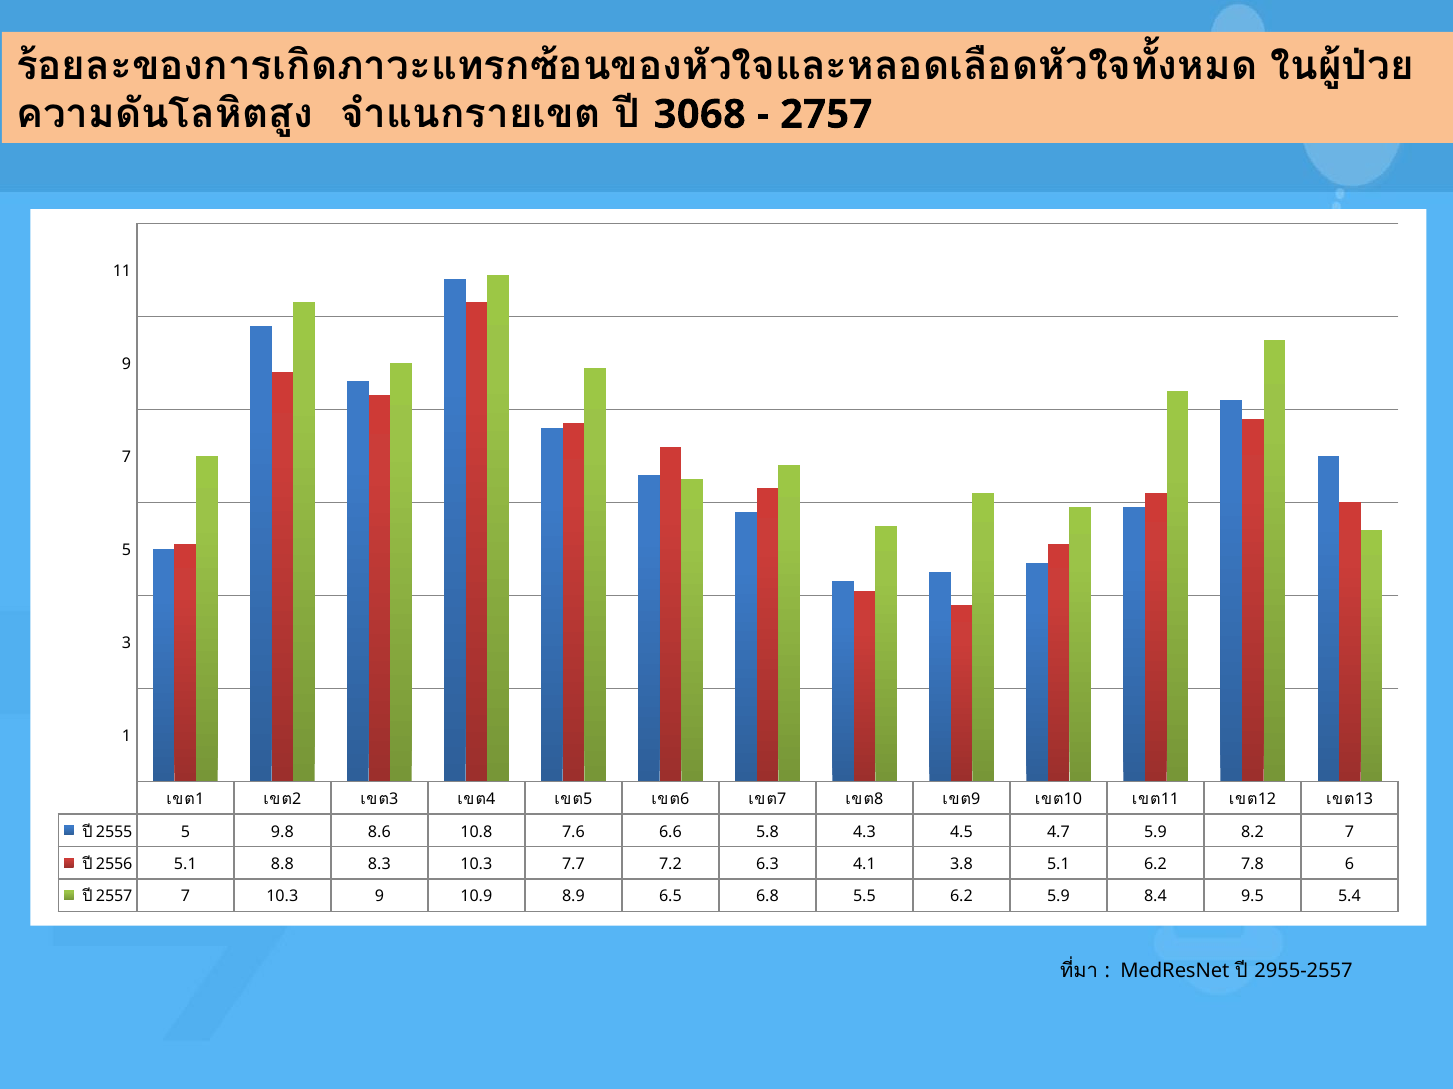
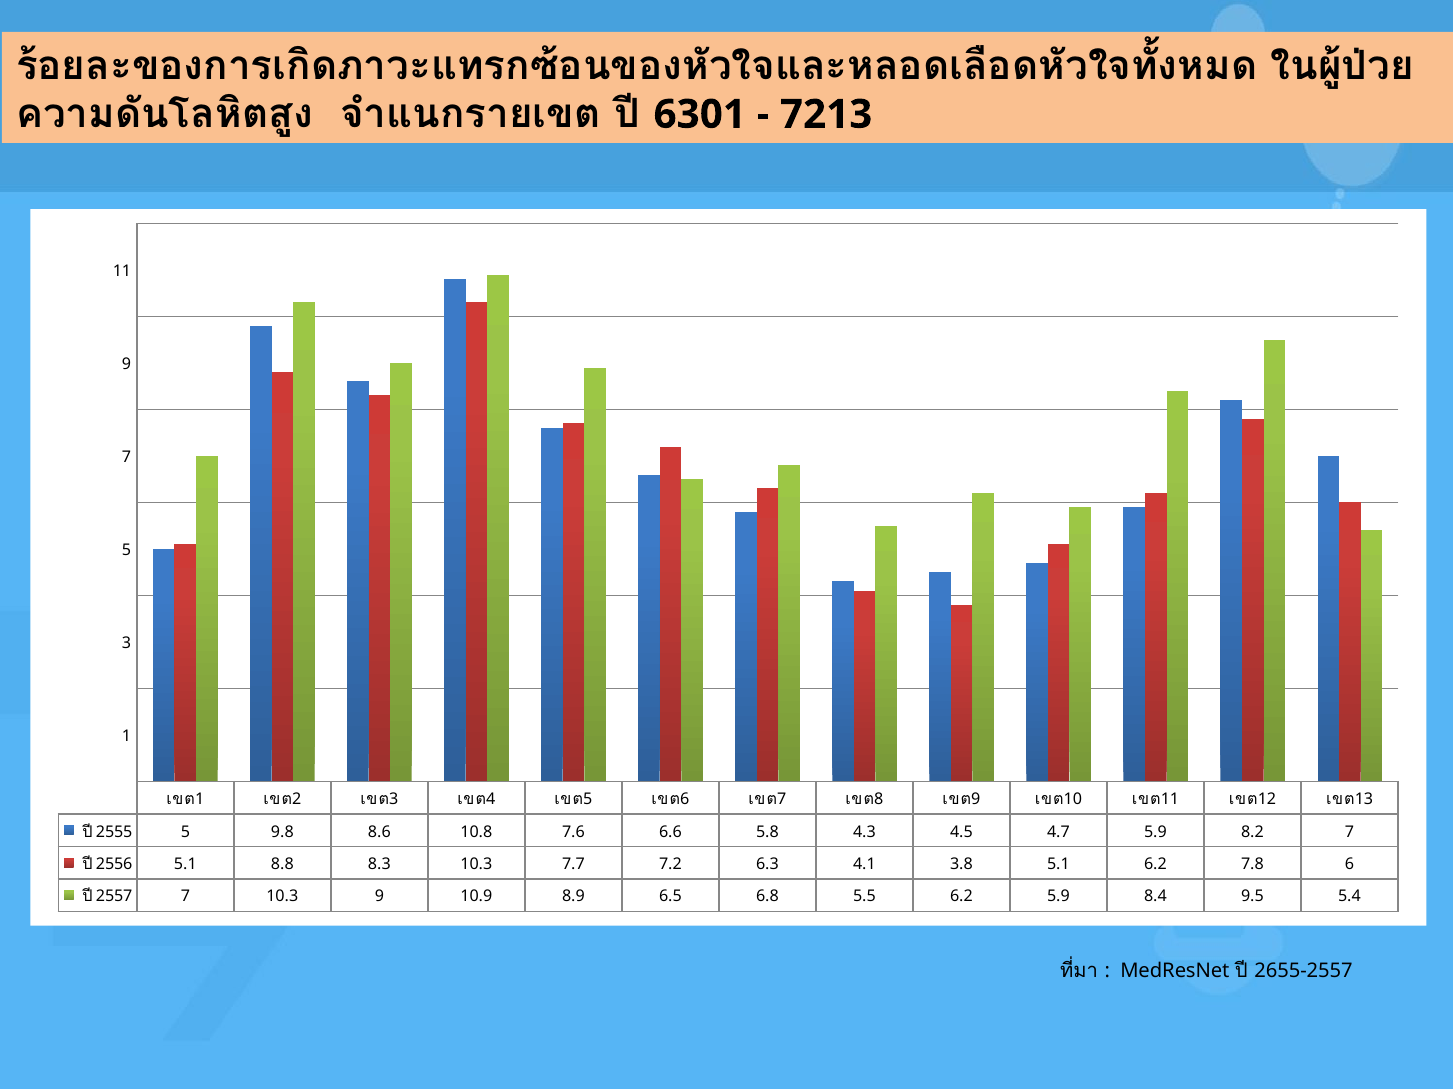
3068: 3068 -> 6301
2757: 2757 -> 7213
2955-2557: 2955-2557 -> 2655-2557
